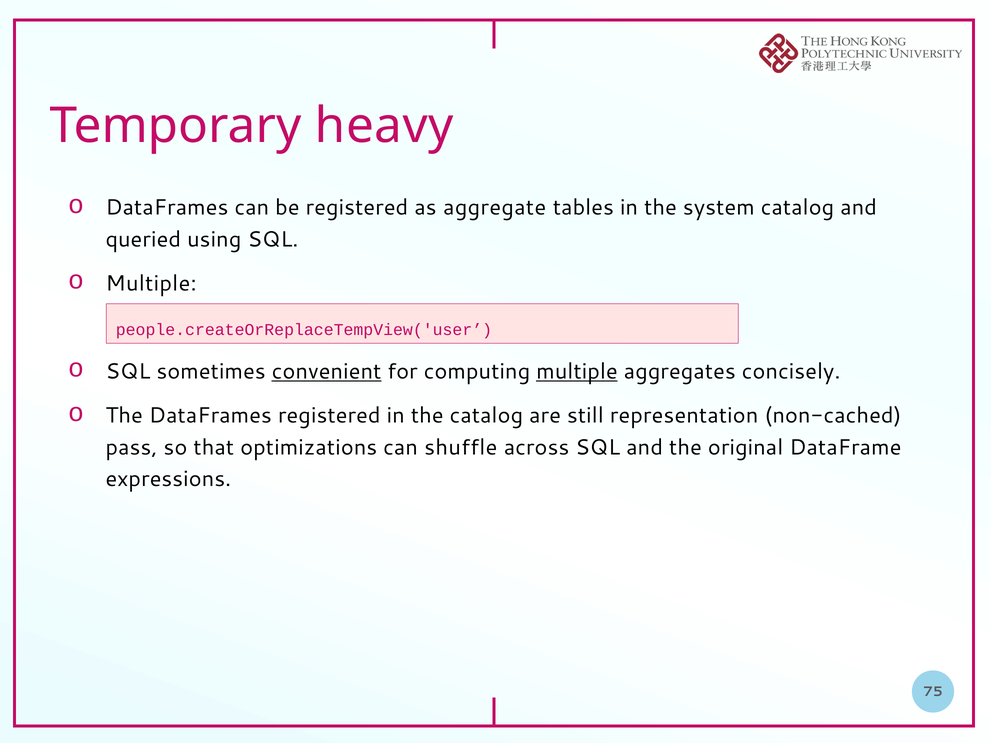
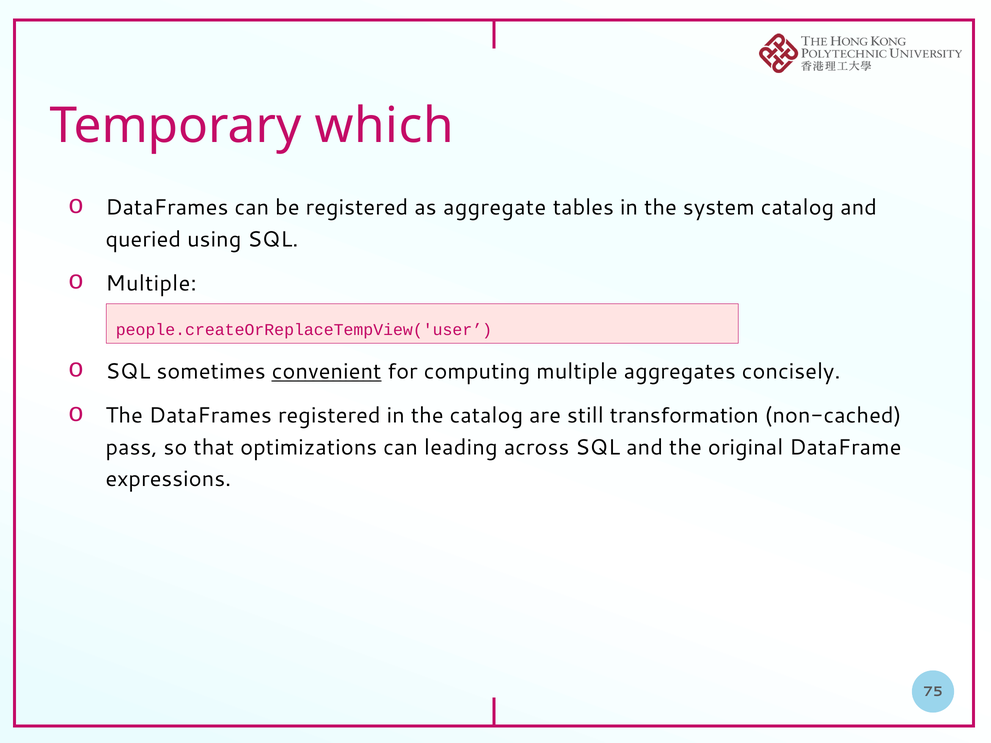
heavy: heavy -> which
multiple at (577, 372) underline: present -> none
representation: representation -> transformation
shuffle: shuffle -> leading
